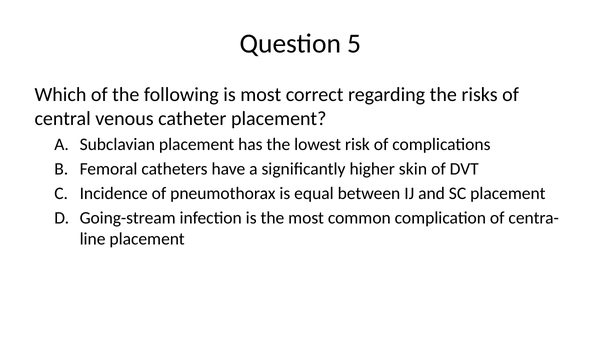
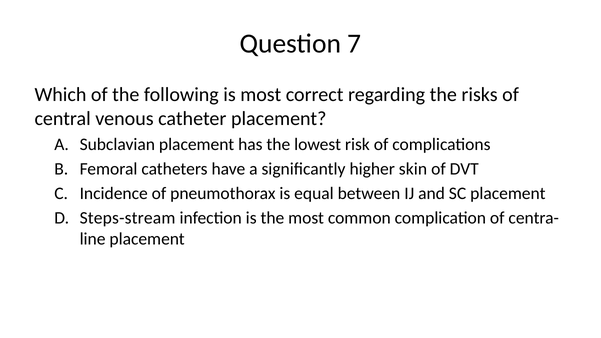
5: 5 -> 7
Going-stream: Going-stream -> Steps-stream
